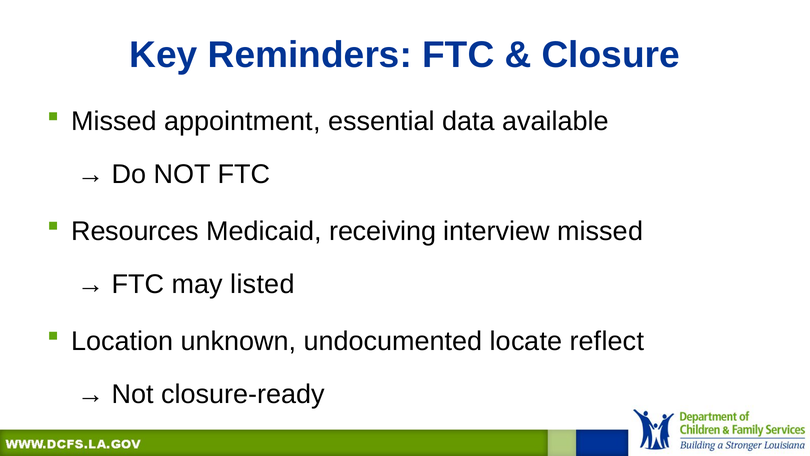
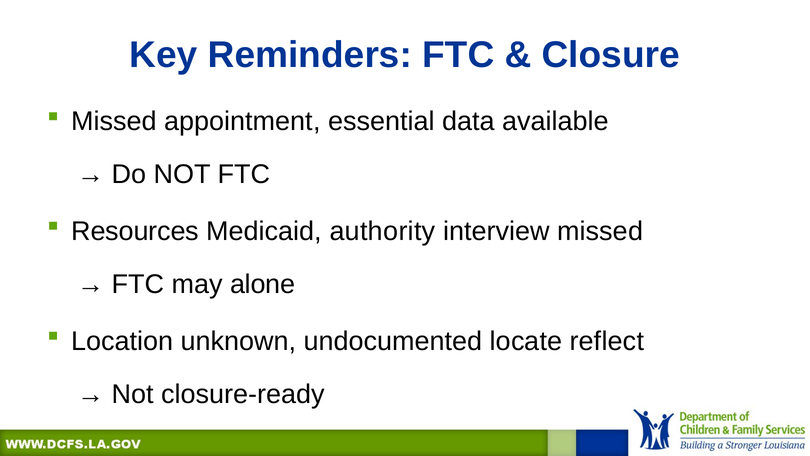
receiving: receiving -> authority
listed: listed -> alone
